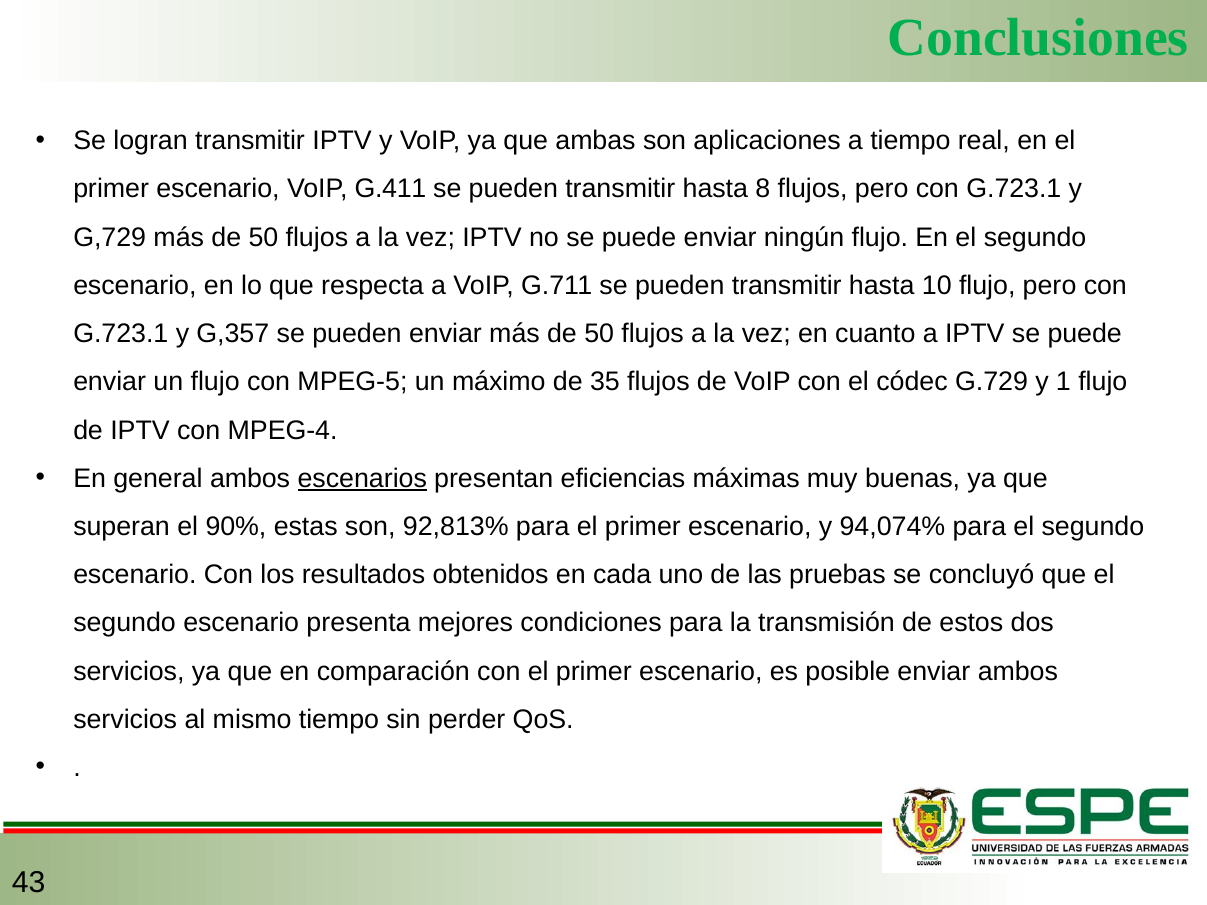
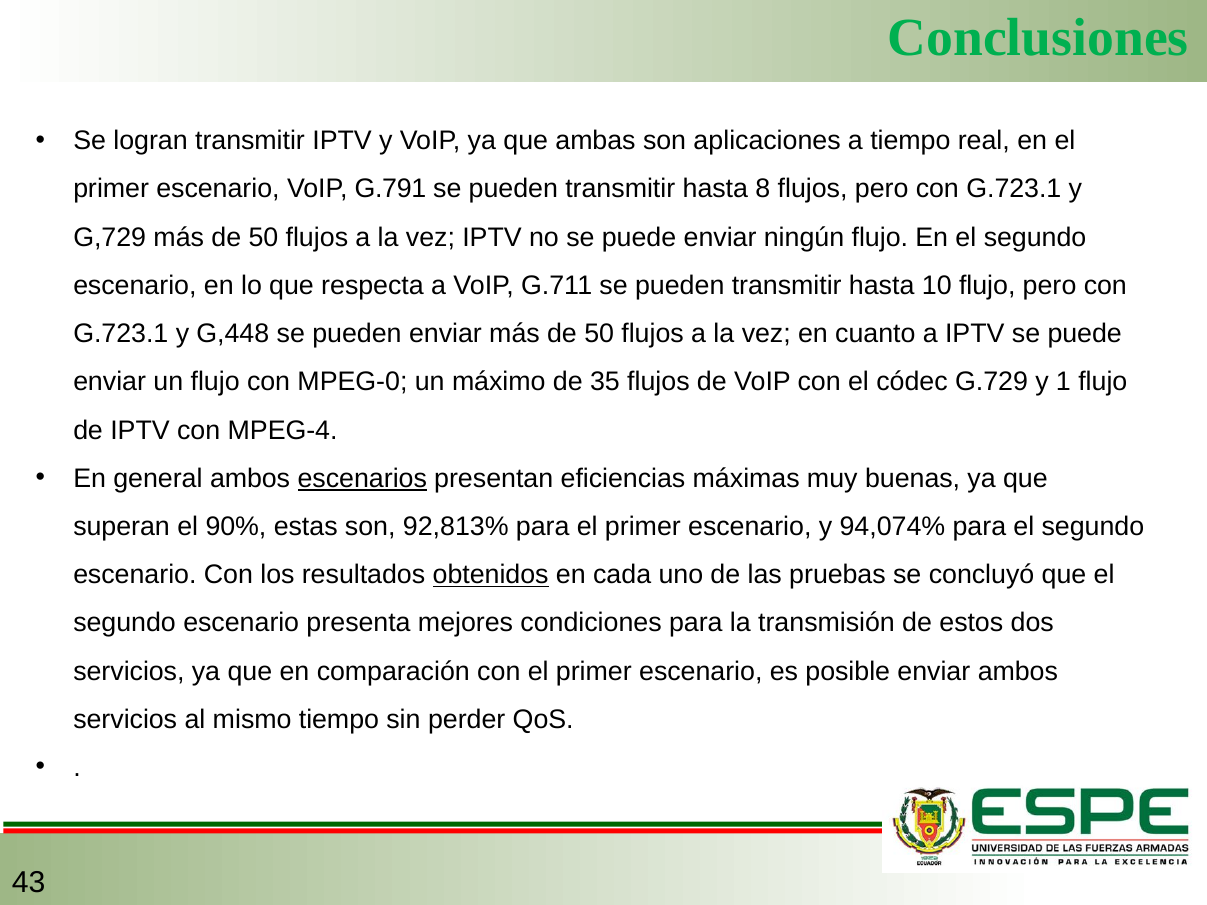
G.411: G.411 -> G.791
G,357: G,357 -> G,448
MPEG-5: MPEG-5 -> MPEG-0
obtenidos underline: none -> present
